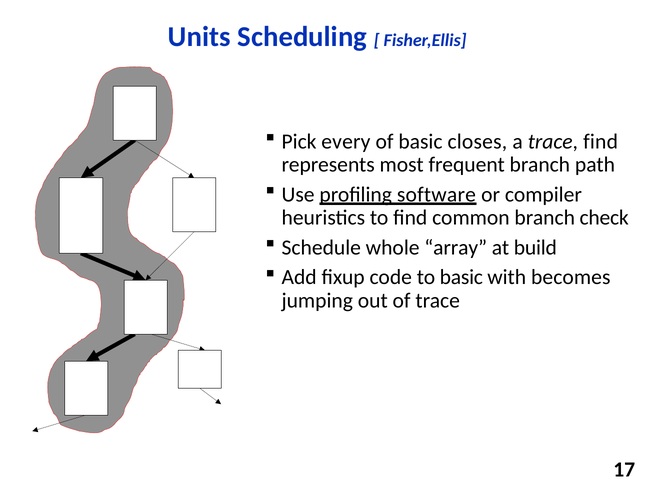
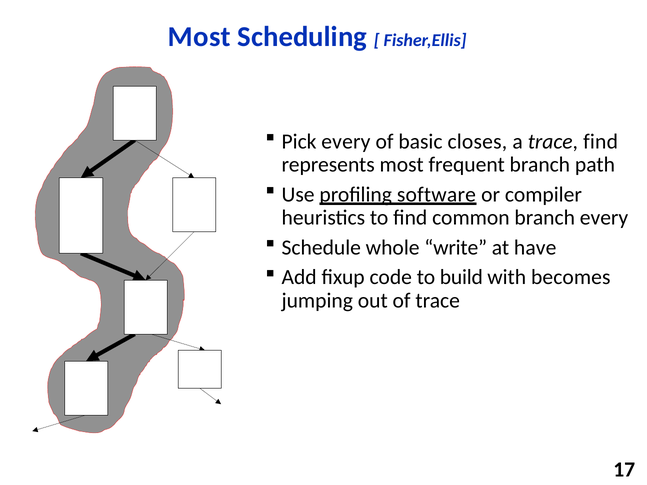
Units at (199, 37): Units -> Most
branch check: check -> every
array: array -> write
build: build -> have
to basic: basic -> build
